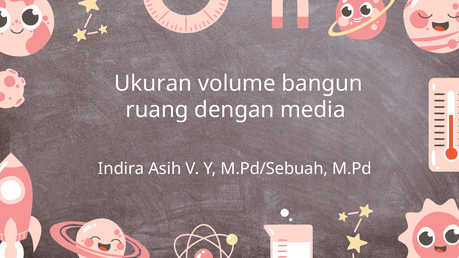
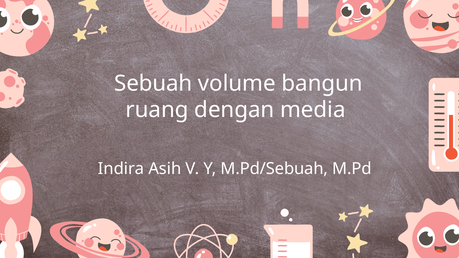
Ukuran: Ukuran -> Sebuah
